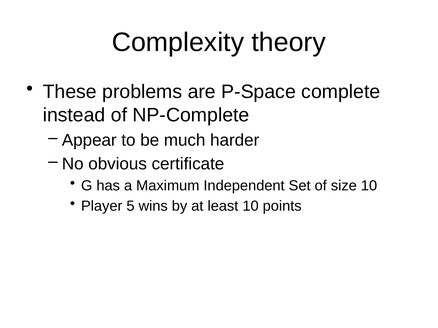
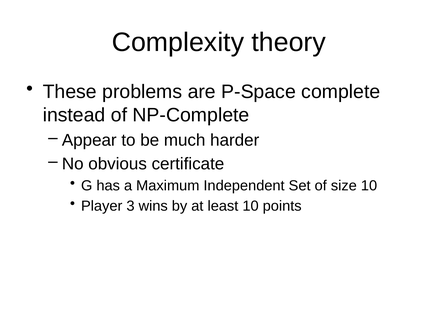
5: 5 -> 3
